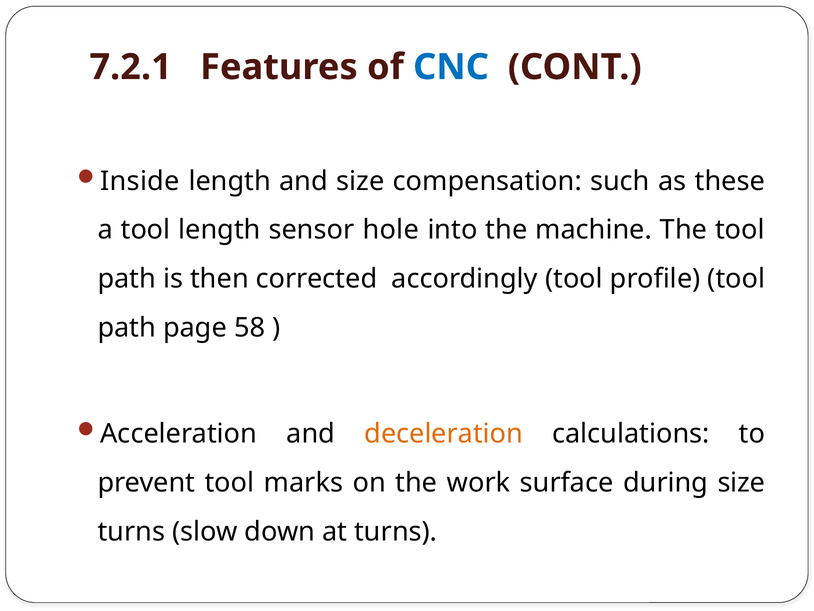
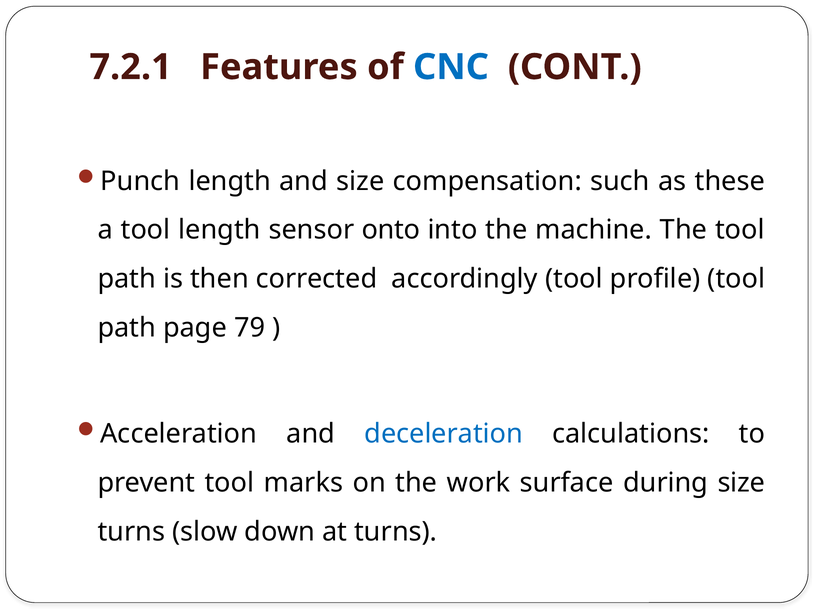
Inside: Inside -> Punch
hole: hole -> onto
58: 58 -> 79
deceleration colour: orange -> blue
